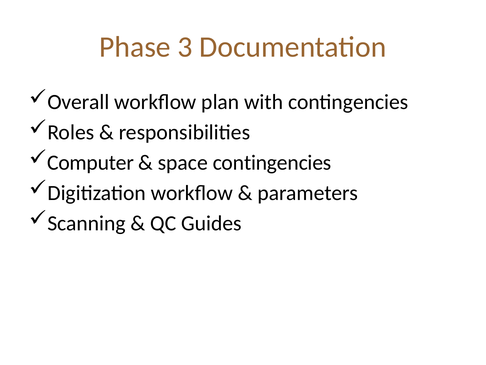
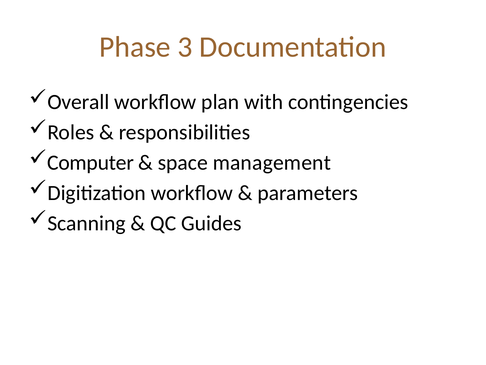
space contingencies: contingencies -> management
